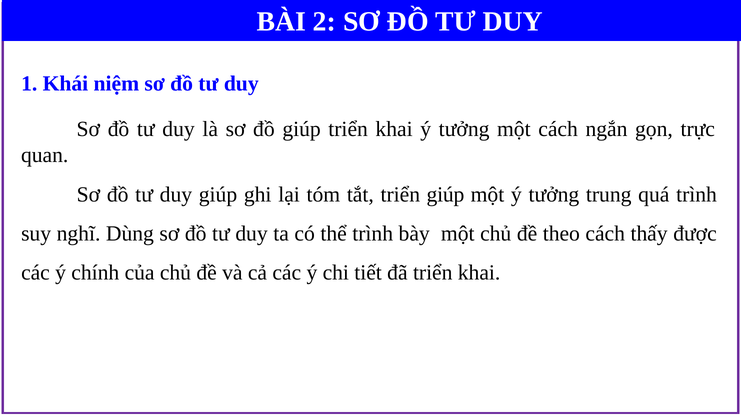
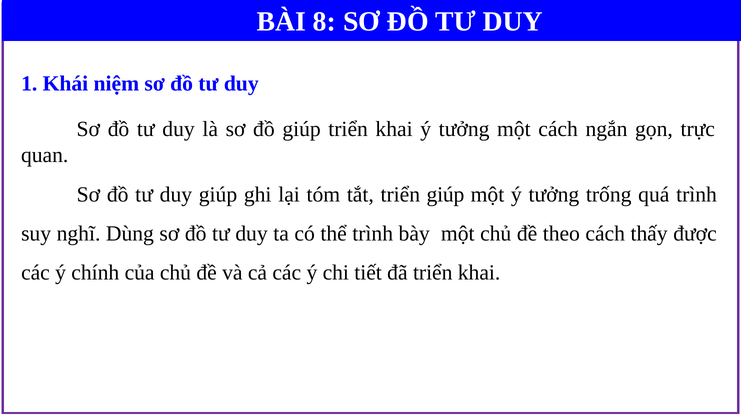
2: 2 -> 8
trung: trung -> trống
